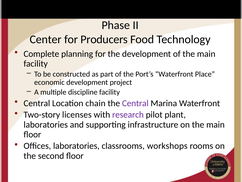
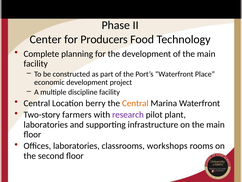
chain: chain -> berry
Central at (135, 103) colour: purple -> orange
licenses: licenses -> farmers
